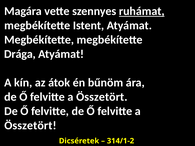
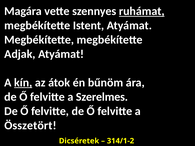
Drága: Drága -> Adjak
kín underline: none -> present
Összetört at (102, 97): Összetört -> Szerelmes
